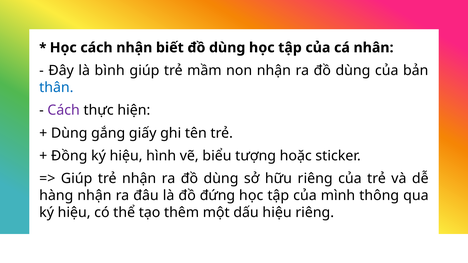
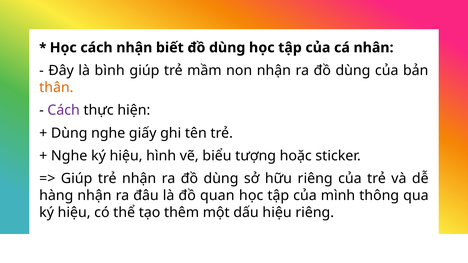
thân colour: blue -> orange
Dùng gắng: gắng -> nghe
Đồng at (69, 156): Đồng -> Nghe
đứng: đứng -> quan
